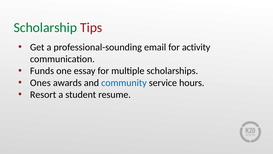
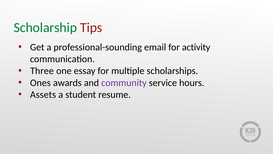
Funds: Funds -> Three
community colour: blue -> purple
Resort: Resort -> Assets
